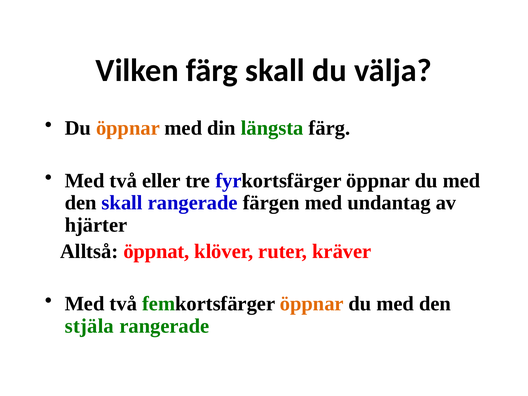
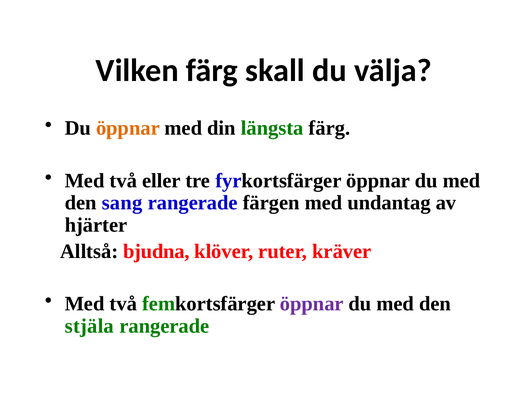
den skall: skall -> sang
öppnat: öppnat -> bjudna
öppnar at (312, 304) colour: orange -> purple
